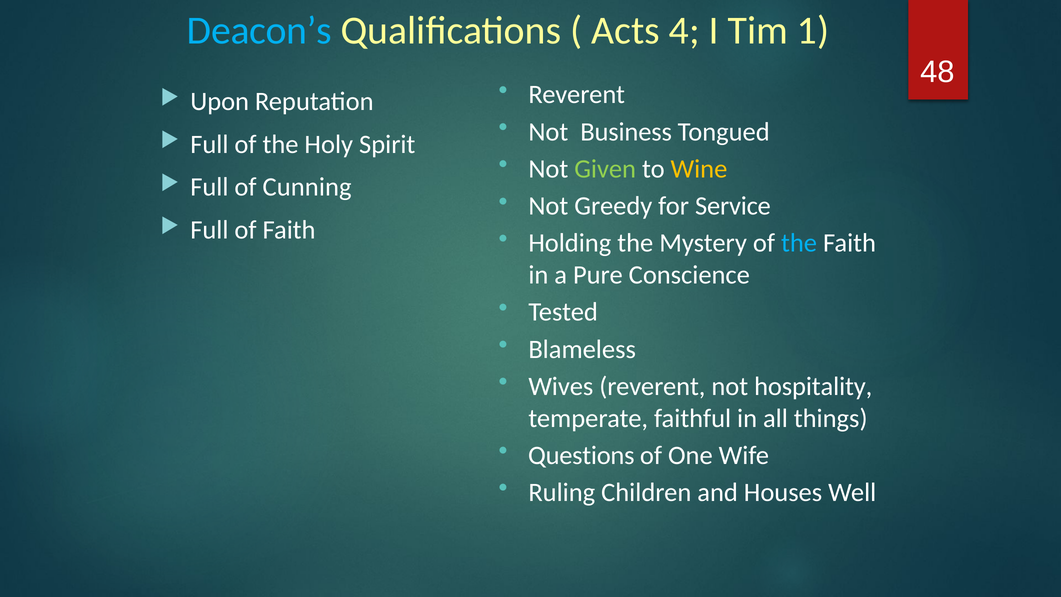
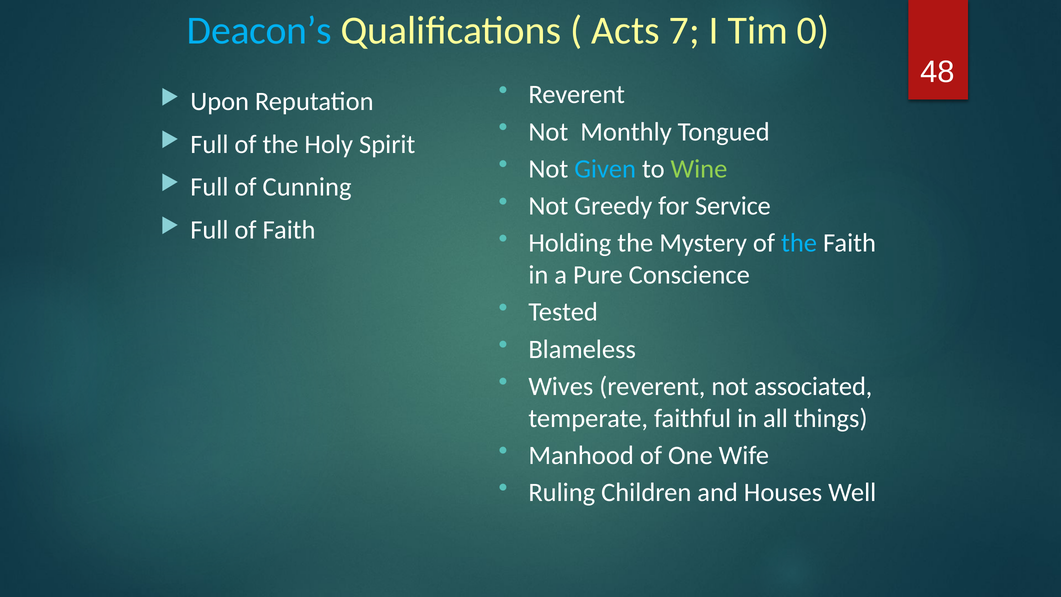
4: 4 -> 7
1: 1 -> 0
Business: Business -> Monthly
Given colour: light green -> light blue
Wine colour: yellow -> light green
hospitality: hospitality -> associated
Questions: Questions -> Manhood
